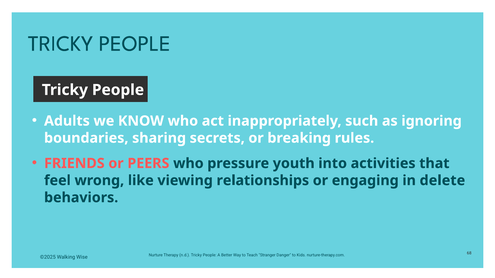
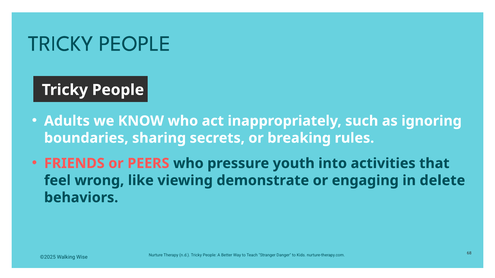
relationships: relationships -> demonstrate
